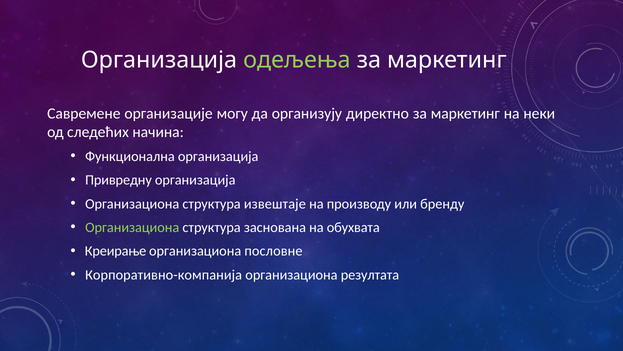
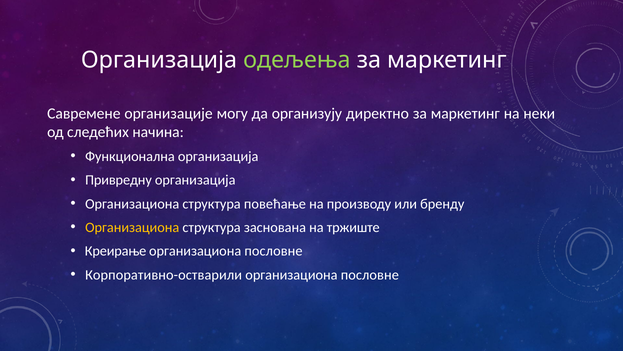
извештаје: извештаје -> повећање
Организациона at (132, 227) colour: light green -> yellow
обухвата: обухвата -> тржиште
Корпоративно-компанија: Корпоративно-компанија -> Корпоративно-остварили
резултата at (370, 274): резултата -> пословне
